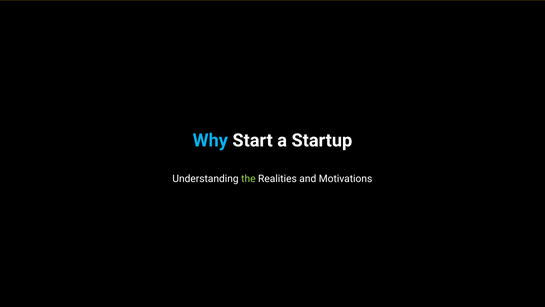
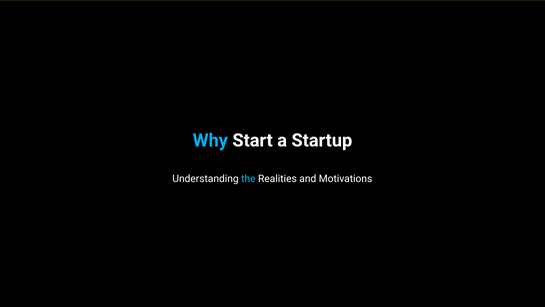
the colour: light green -> light blue
